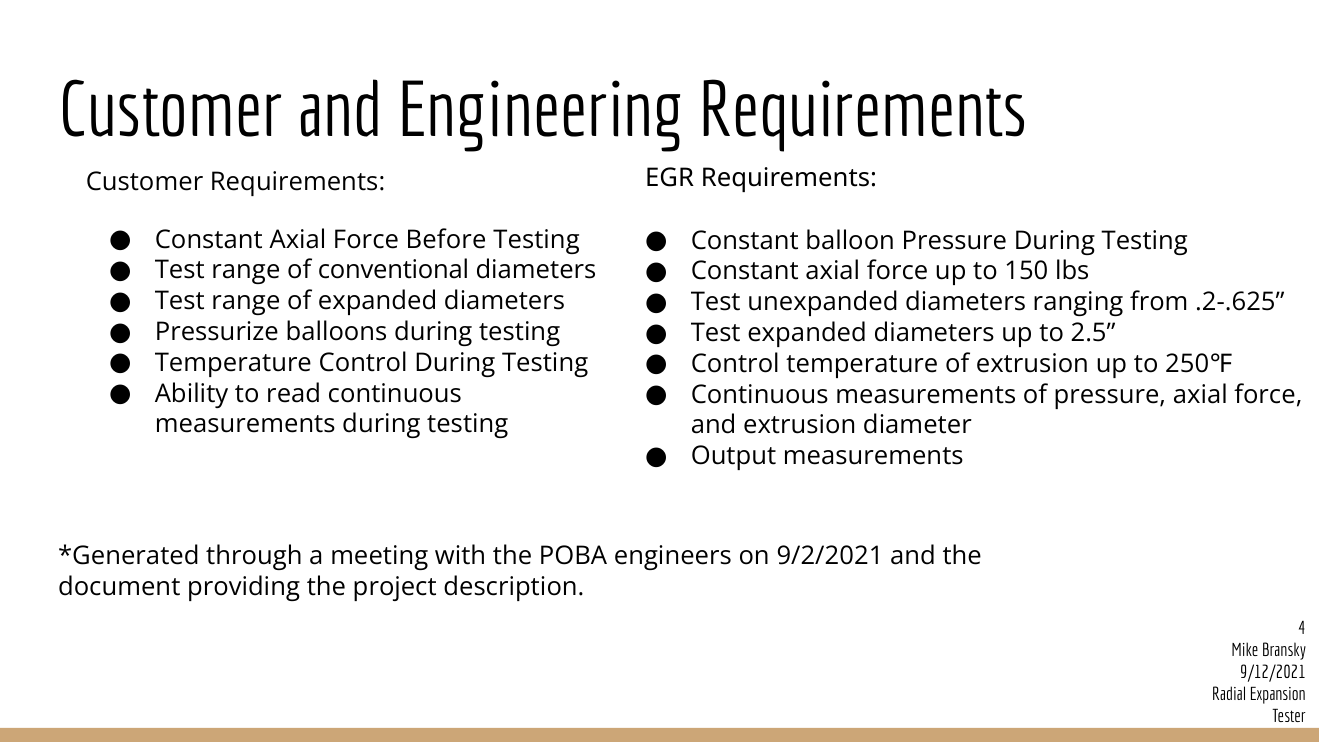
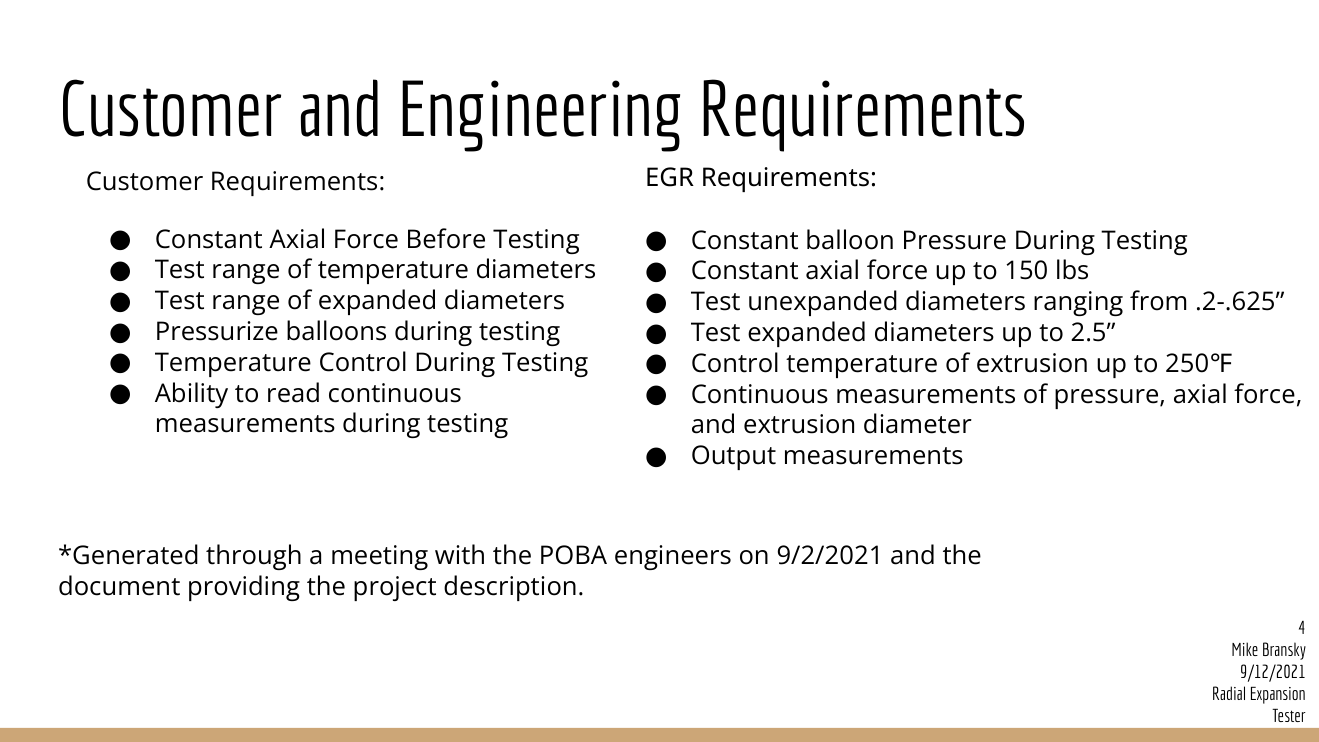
of conventional: conventional -> temperature
